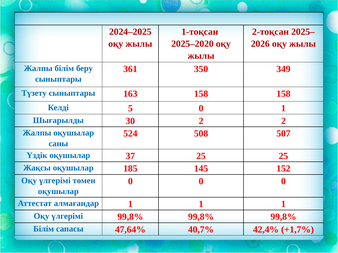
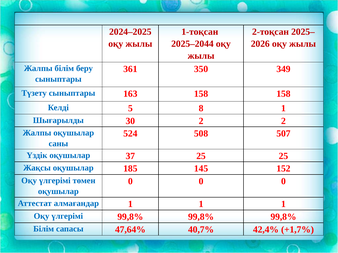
2025–2020: 2025–2020 -> 2025–2044
5 0: 0 -> 8
